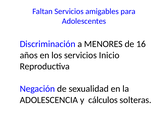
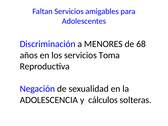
16: 16 -> 68
Inicio: Inicio -> Toma
